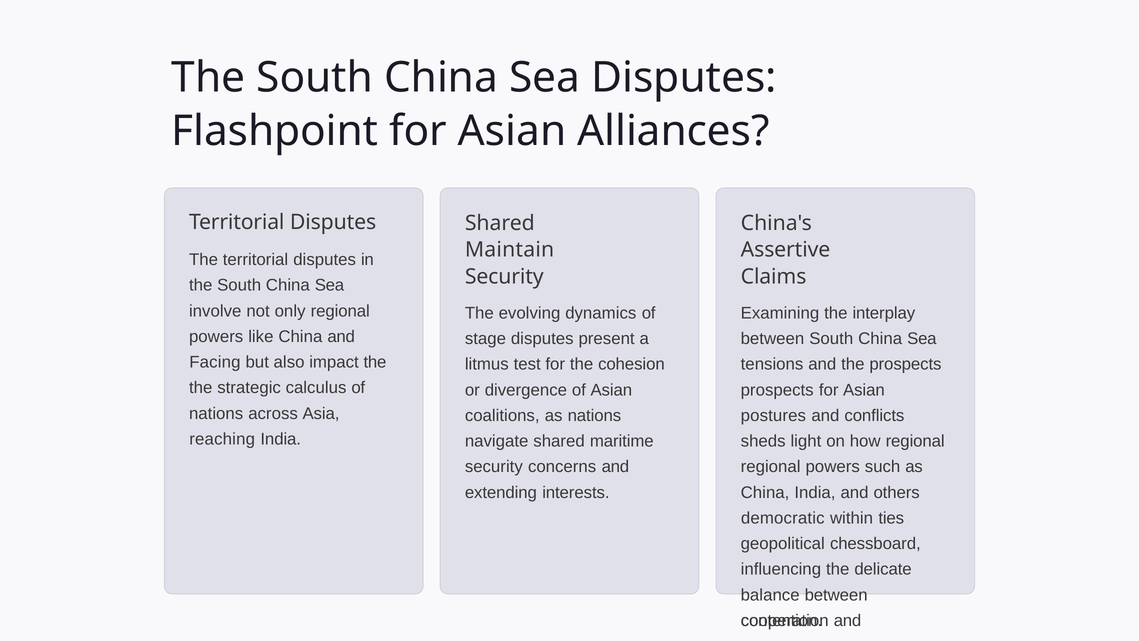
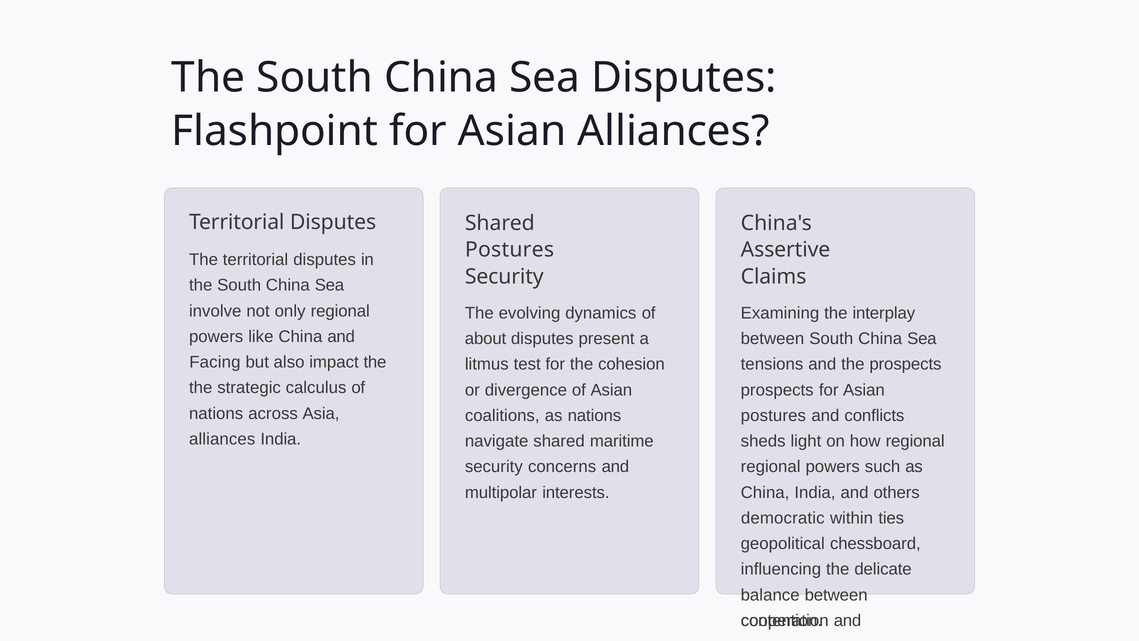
Maintain at (510, 250): Maintain -> Postures
stage: stage -> about
reaching at (222, 439): reaching -> alliances
extending: extending -> multipolar
